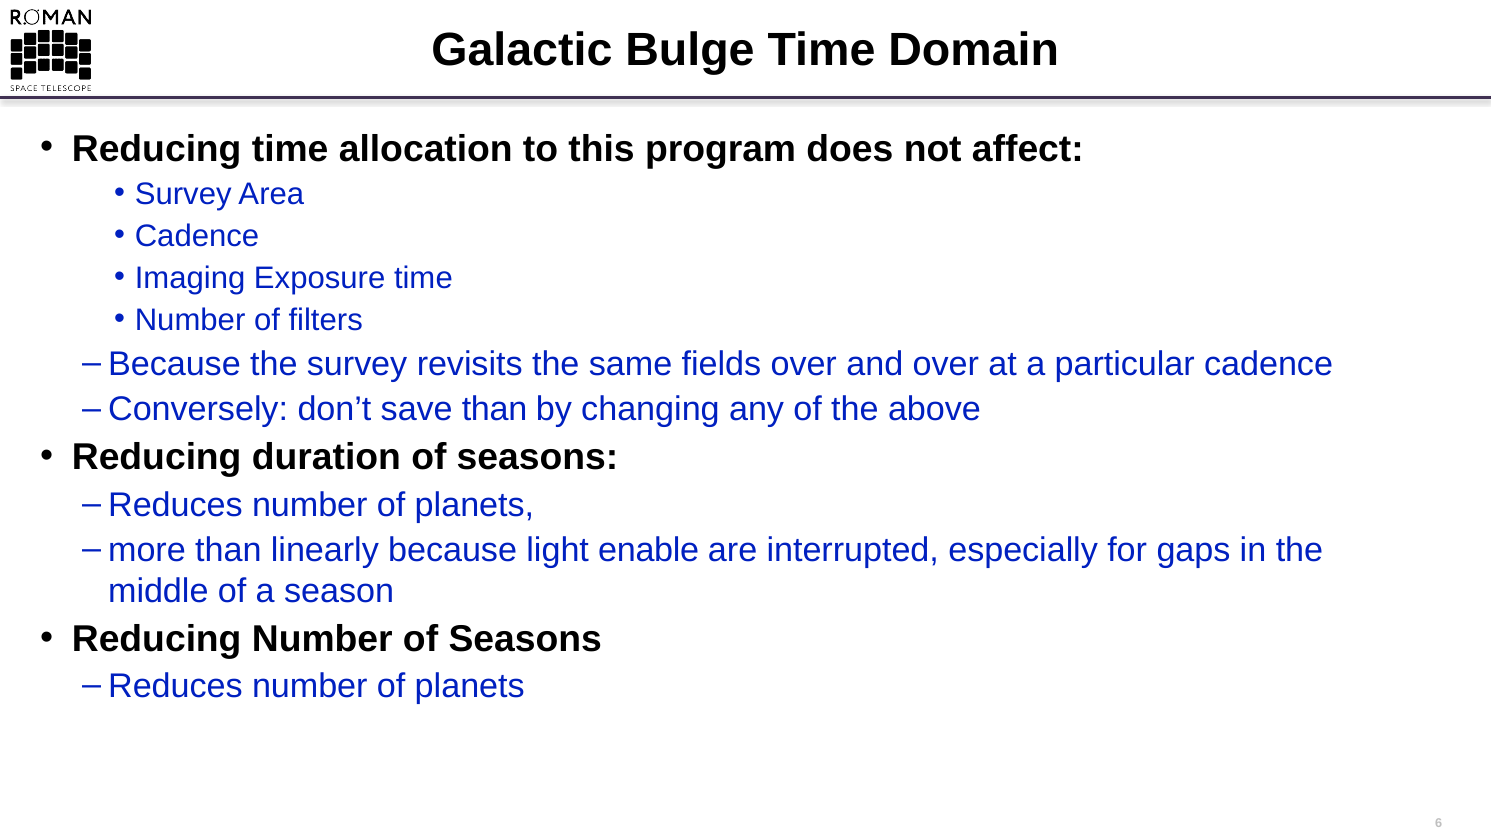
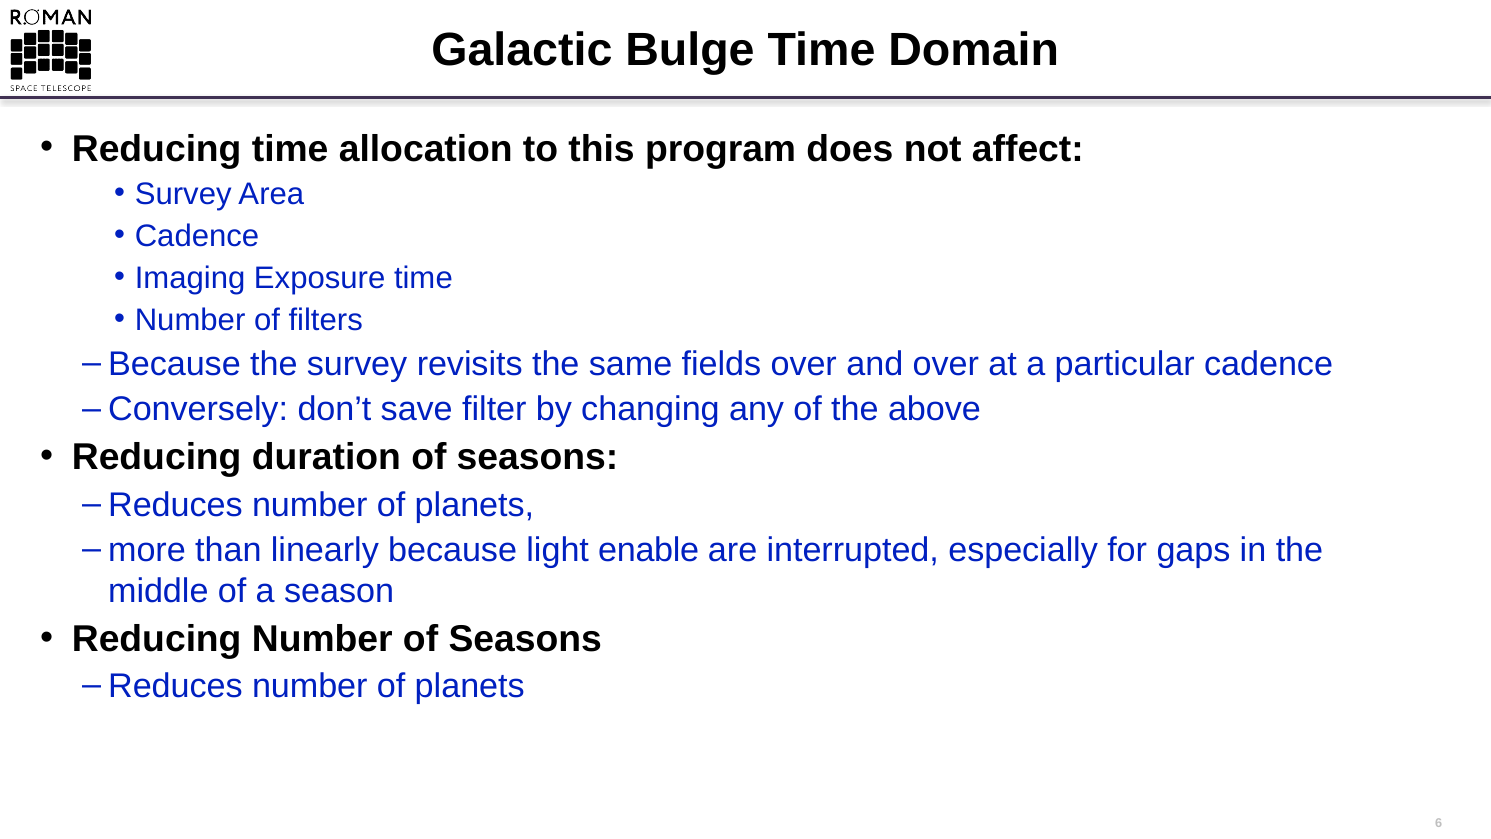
save than: than -> filter
